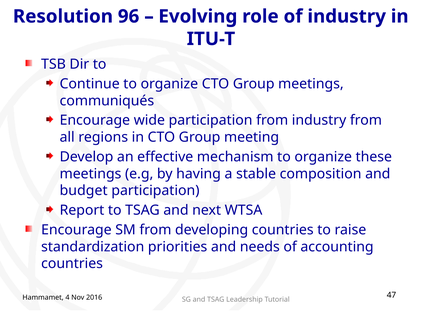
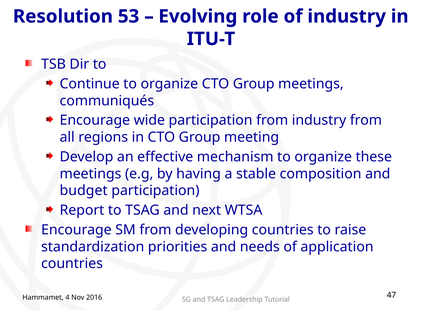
96: 96 -> 53
accounting: accounting -> application
